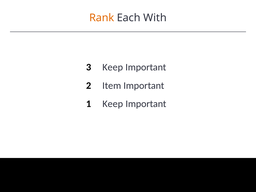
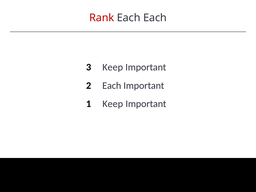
Rank colour: orange -> red
Each With: With -> Each
2 Item: Item -> Each
